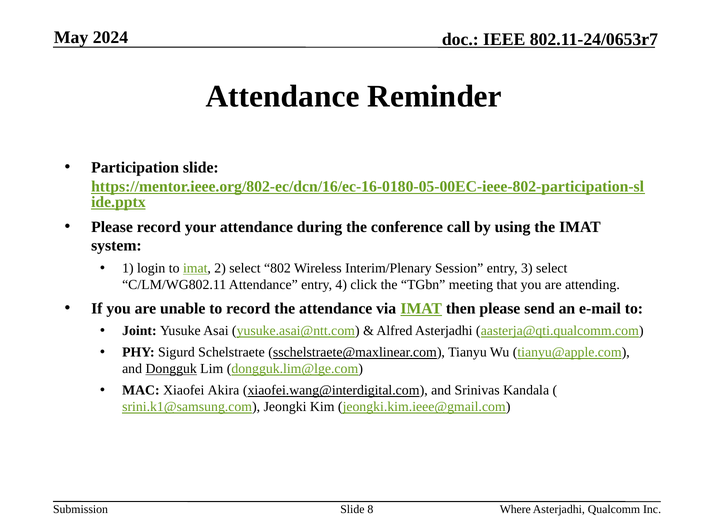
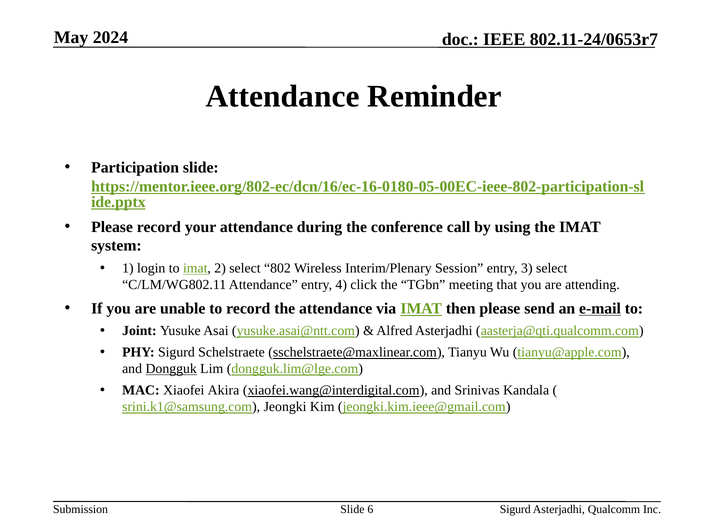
e-mail underline: none -> present
8: 8 -> 6
Where at (515, 509): Where -> Sigurd
